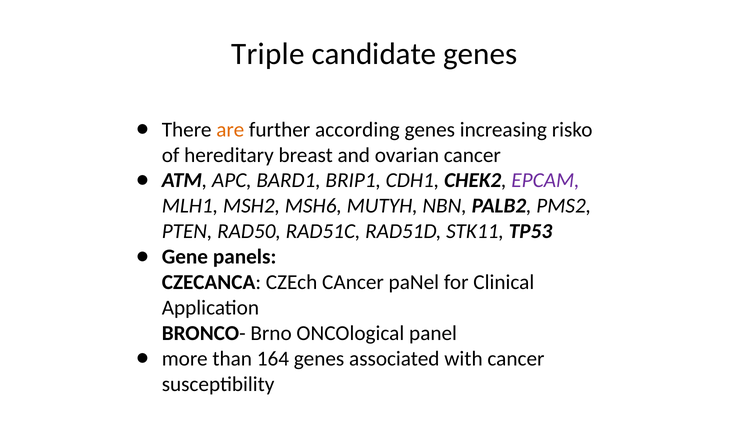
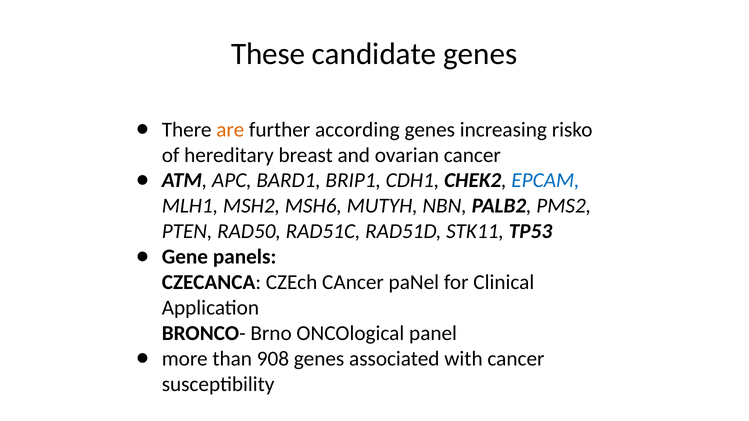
Triple: Triple -> These
EPCAM colour: purple -> blue
164: 164 -> 908
